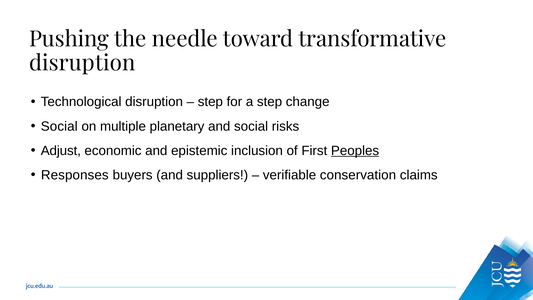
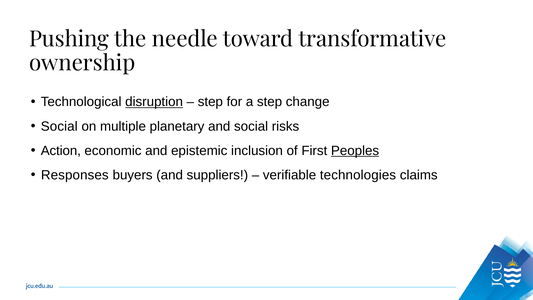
disruption at (82, 63): disruption -> ownership
disruption at (154, 102) underline: none -> present
Adjust: Adjust -> Action
conservation: conservation -> technologies
